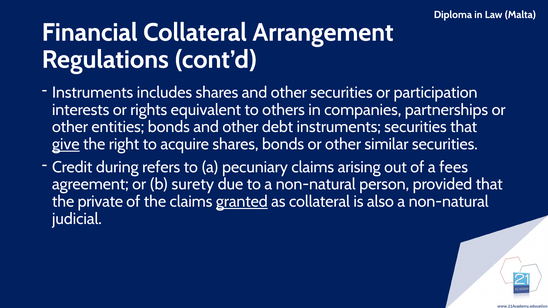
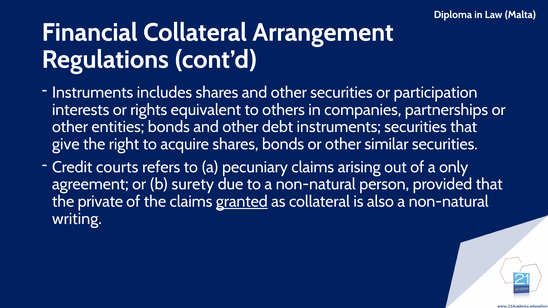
give underline: present -> none
during: during -> courts
fees: fees -> only
judicial: judicial -> writing
